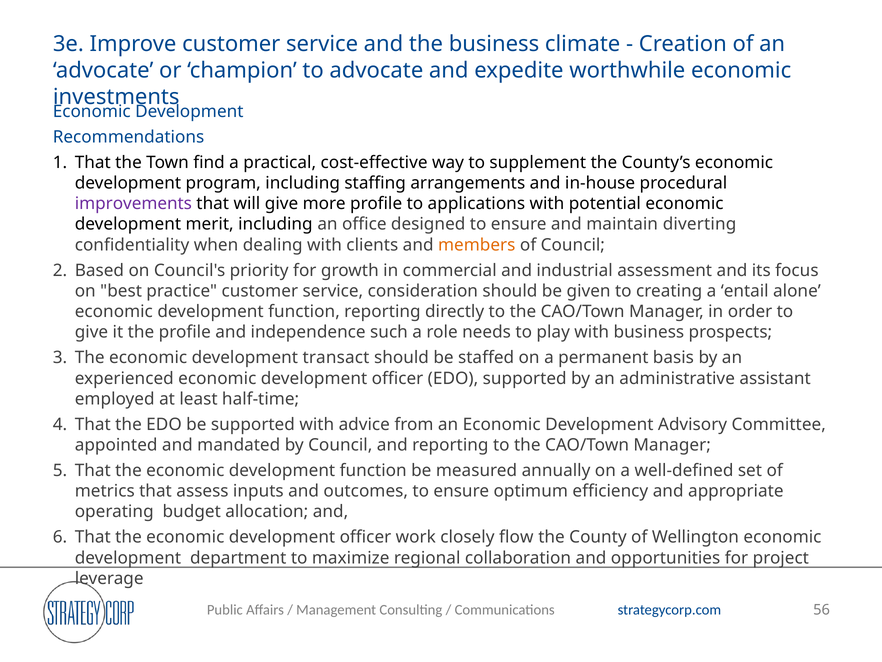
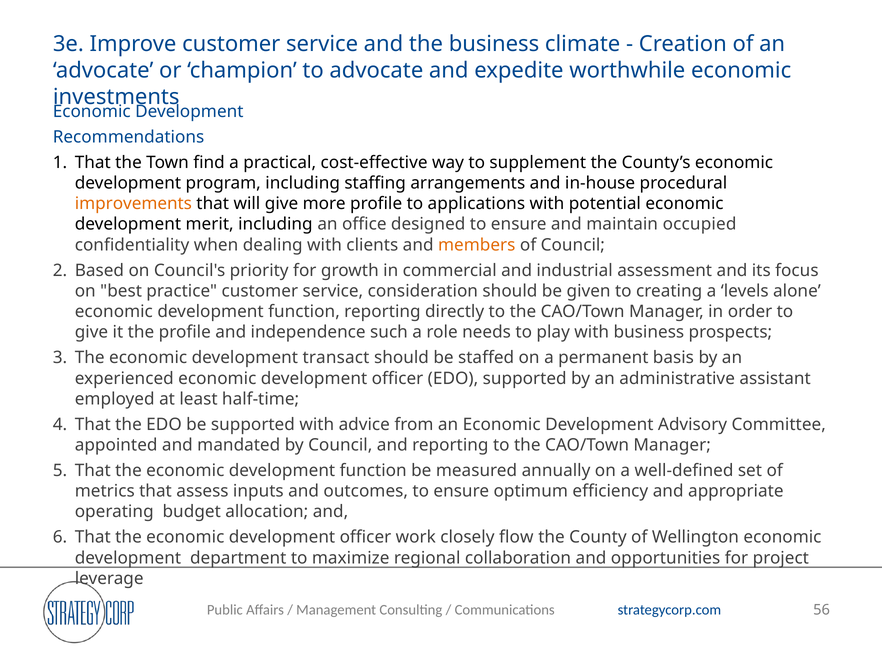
improvements colour: purple -> orange
diverting: diverting -> occupied
entail: entail -> levels
